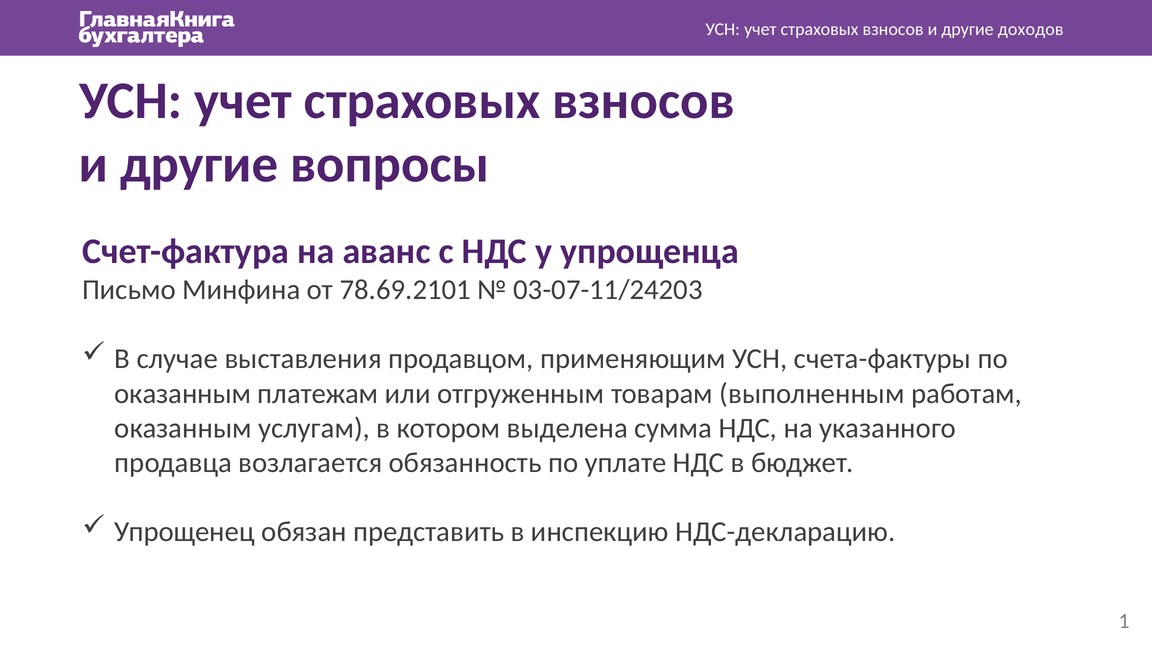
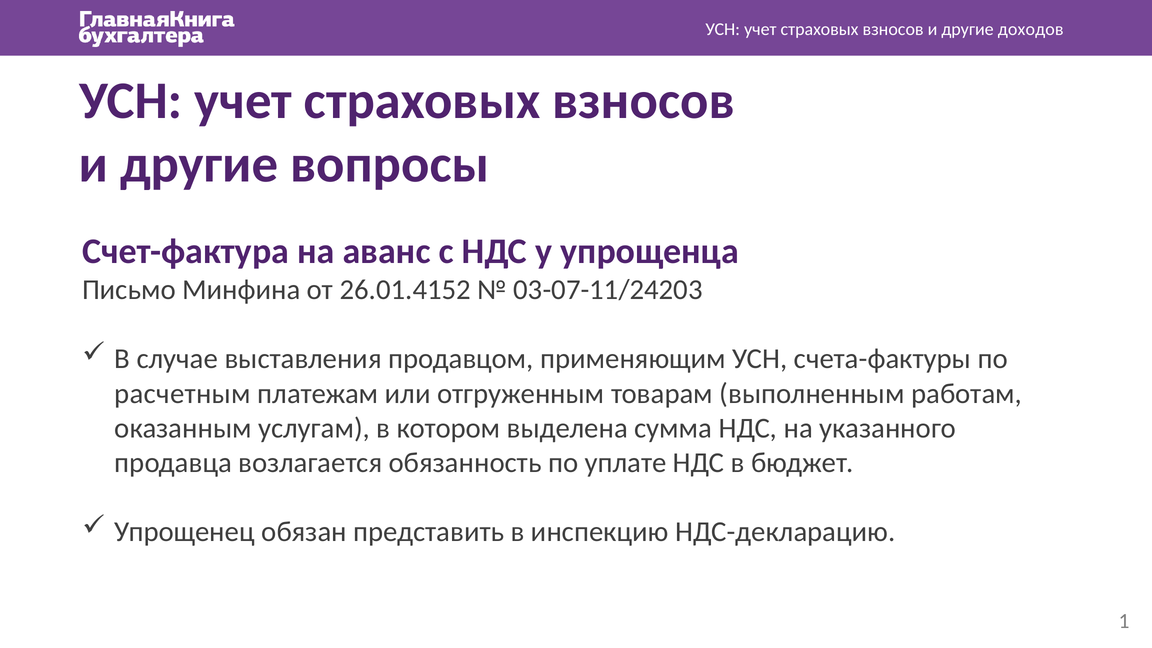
78.69.2101: 78.69.2101 -> 26.01.4152
оказанным at (183, 394): оказанным -> расчетным
